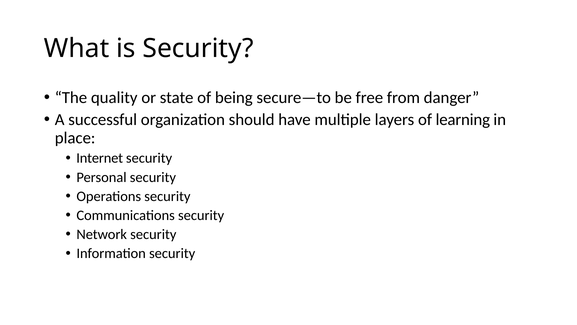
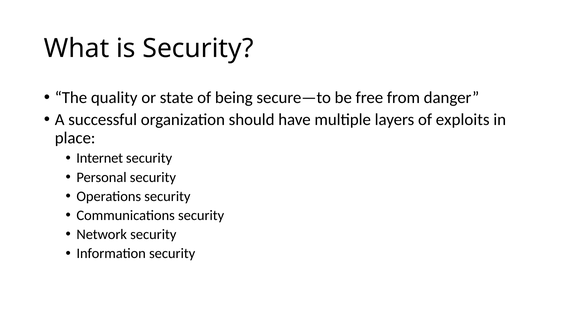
learning: learning -> exploits
